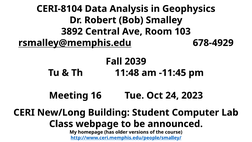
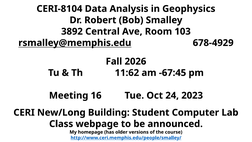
2039: 2039 -> 2026
11:48: 11:48 -> 11:62
-11:45: -11:45 -> -67:45
